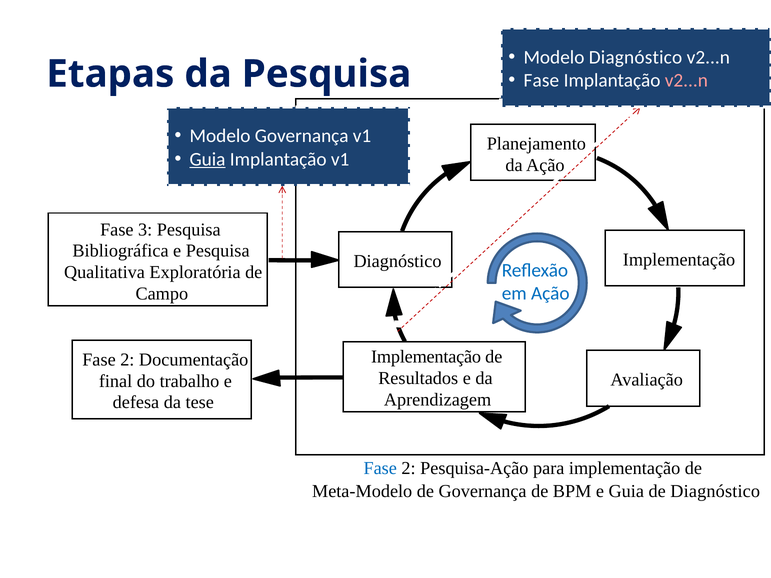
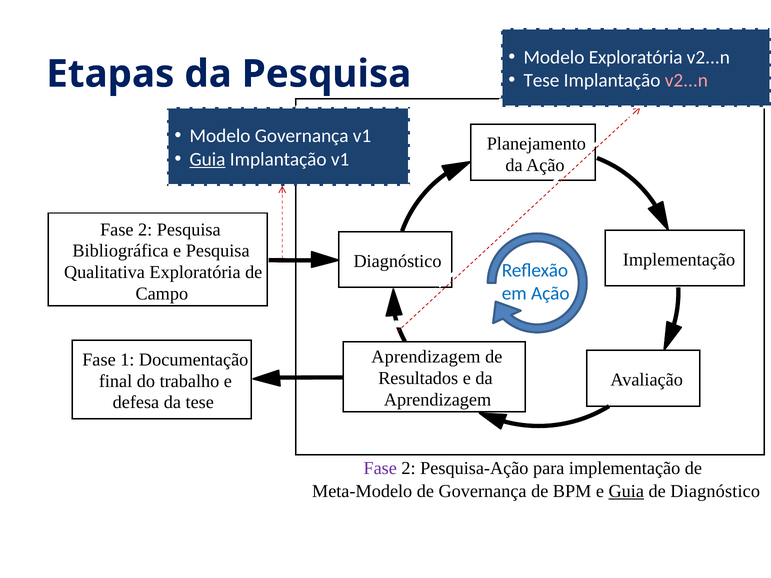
Modelo Diagnóstico: Diagnóstico -> Exploratória
Fase at (541, 80): Fase -> Tese
3 at (145, 230): 3 -> 2
Implementação at (426, 357): Implementação -> Aprendizagem
2 at (127, 360): 2 -> 1
Fase at (380, 468) colour: blue -> purple
Guia at (626, 491) underline: none -> present
